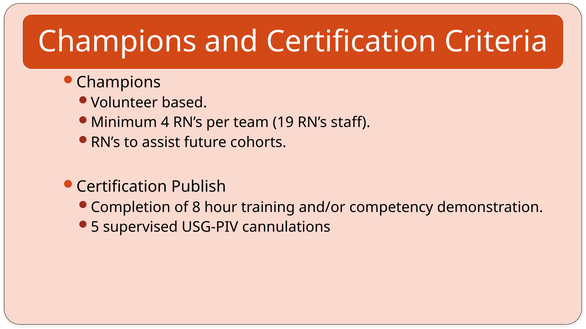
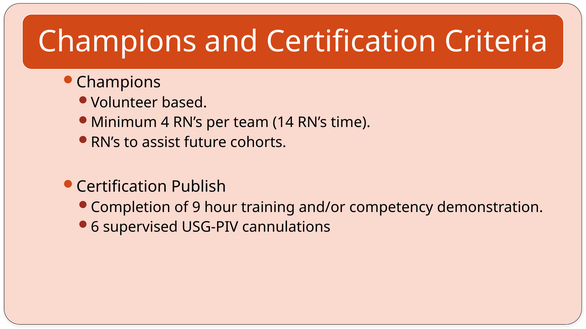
19: 19 -> 14
staff: staff -> time
8: 8 -> 9
5: 5 -> 6
